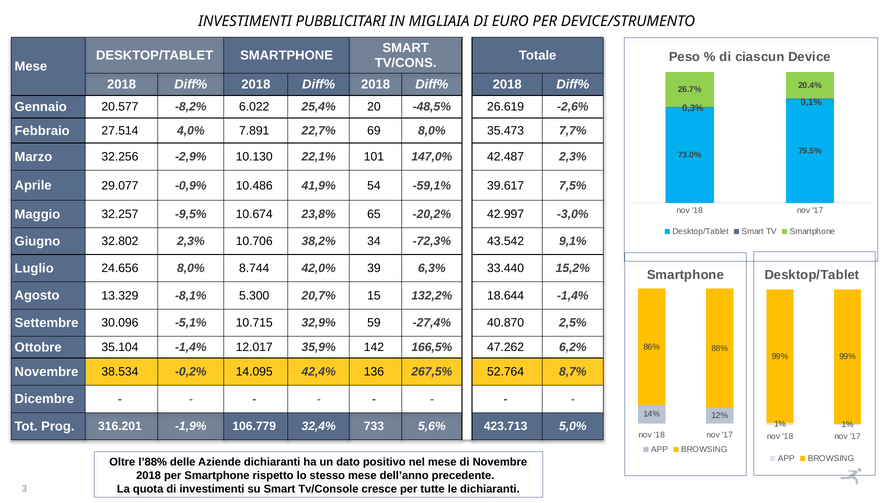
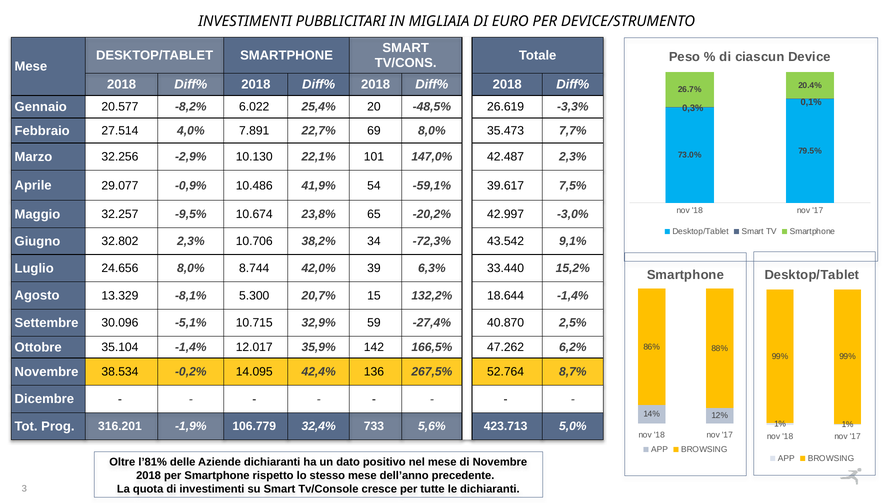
-2,6%: -2,6% -> -3,3%
l’88%: l’88% -> l’81%
